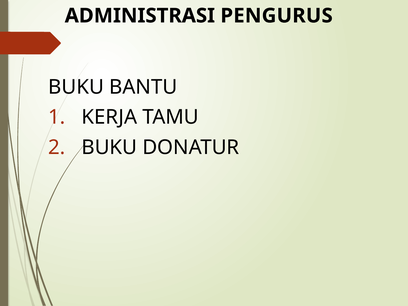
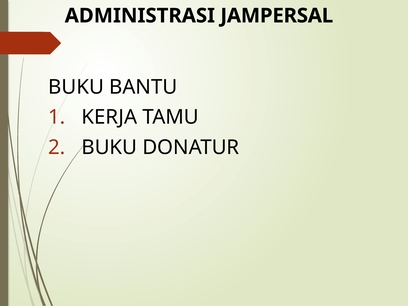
PENGURUS: PENGURUS -> JAMPERSAL
